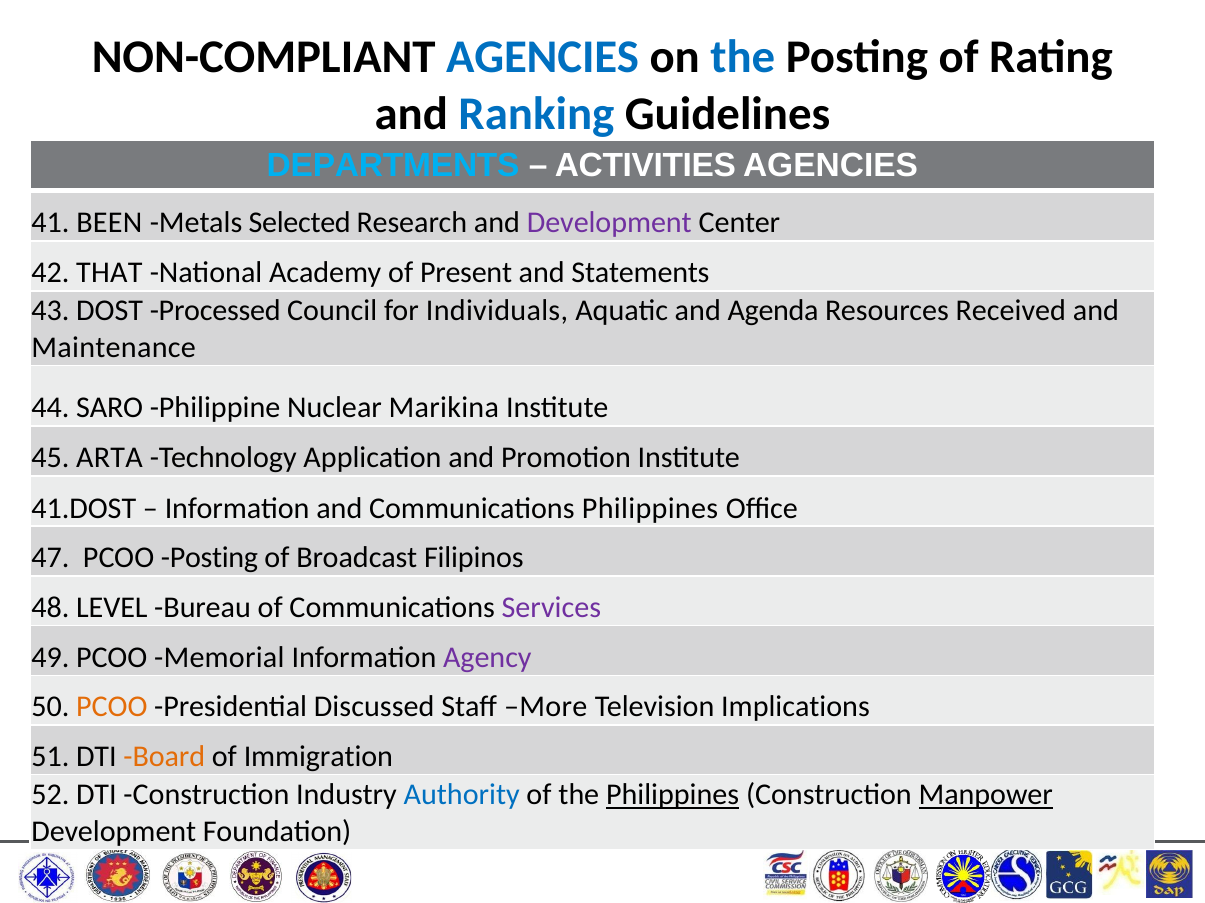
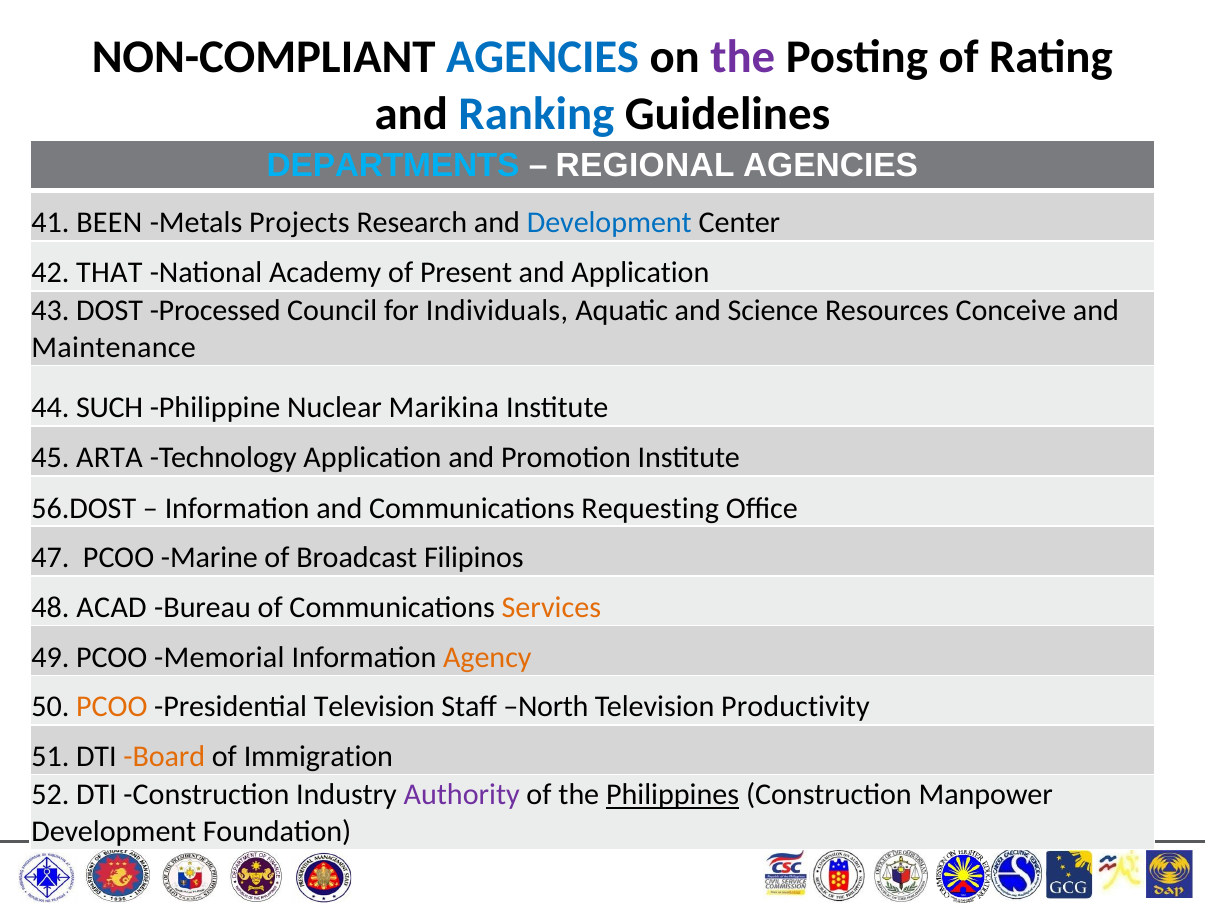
the at (743, 57) colour: blue -> purple
ACTIVITIES: ACTIVITIES -> REGIONAL
Selected: Selected -> Projects
Development at (609, 223) colour: purple -> blue
and Statements: Statements -> Application
Agenda: Agenda -> Science
Received: Received -> Conceive
SARO: SARO -> SUCH
41.DOST: 41.DOST -> 56.DOST
Communications Philippines: Philippines -> Requesting
PCOO Posting: Posting -> Marine
LEVEL: LEVEL -> ACAD
Services colour: purple -> orange
Agency colour: purple -> orange
Presidential Discussed: Discussed -> Television
More: More -> North
Implications: Implications -> Productivity
Authority colour: blue -> purple
Manpower underline: present -> none
